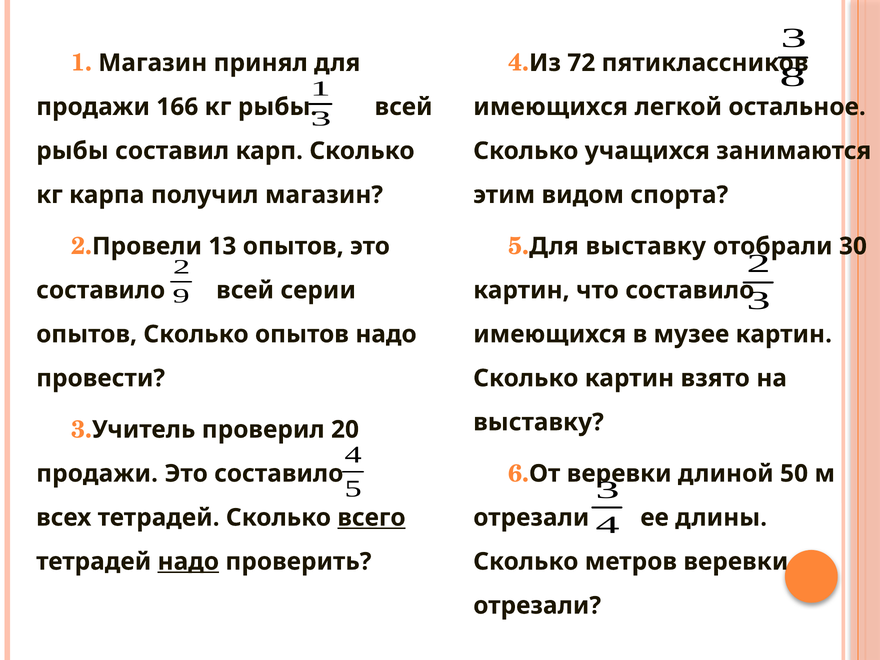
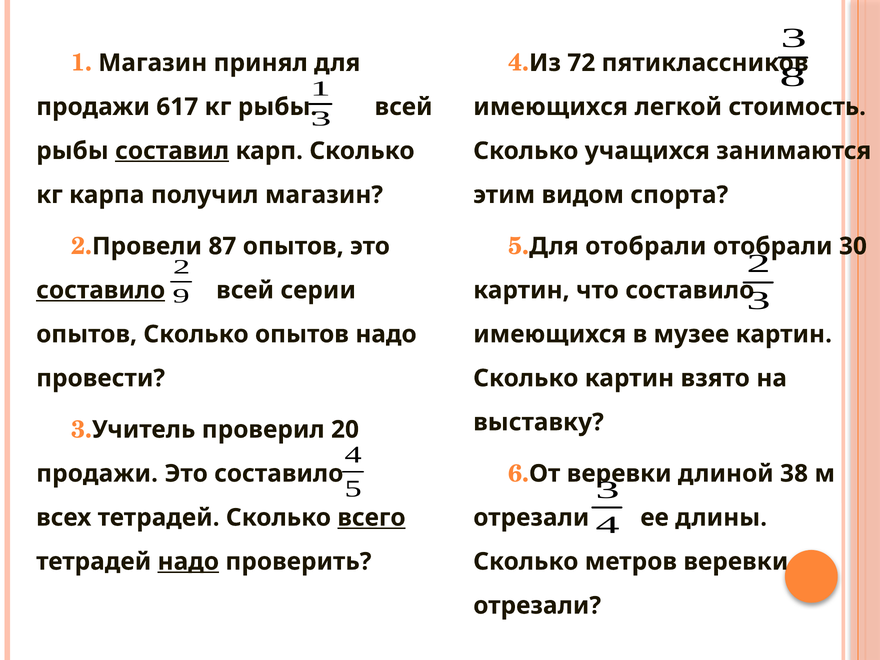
166: 166 -> 617
остальное: остальное -> стоимость
составил underline: none -> present
13: 13 -> 87
Для выставку: выставку -> отобрали
составило at (101, 290) underline: none -> present
50: 50 -> 38
